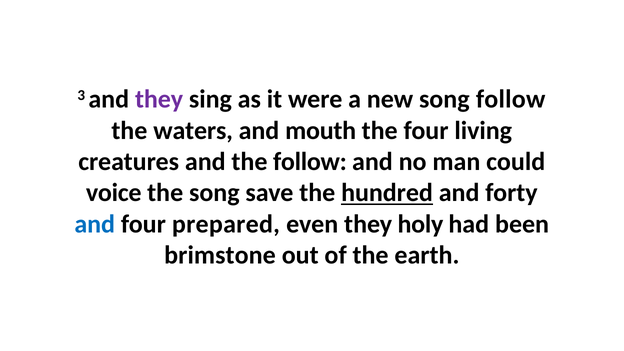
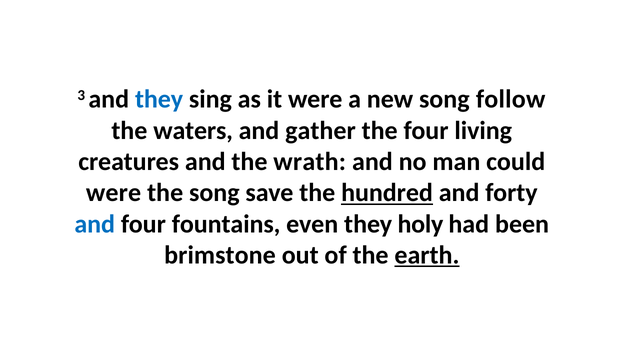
they at (159, 99) colour: purple -> blue
mouth: mouth -> gather
the follow: follow -> wrath
voice at (114, 193): voice -> were
prepared: prepared -> fountains
earth underline: none -> present
